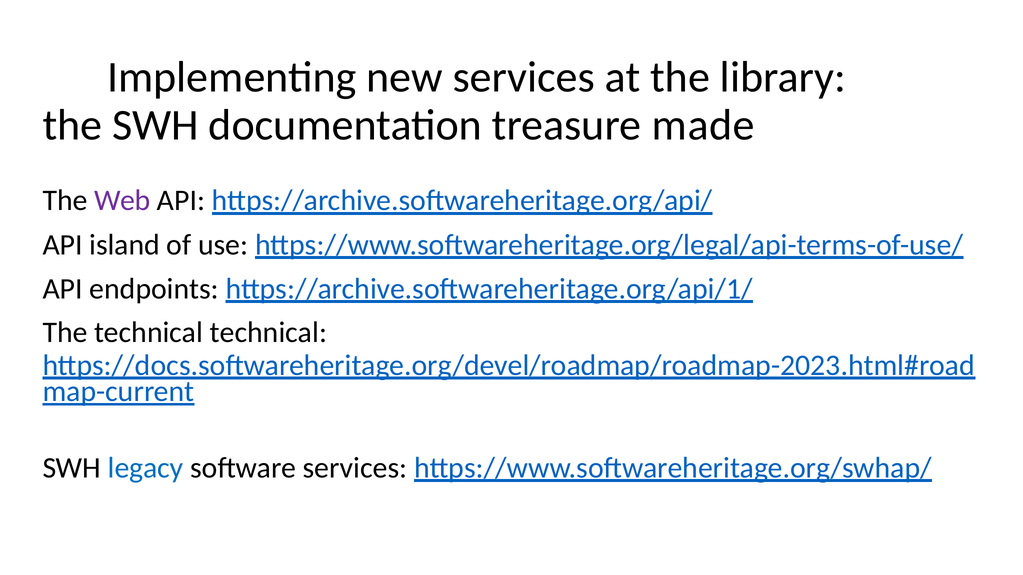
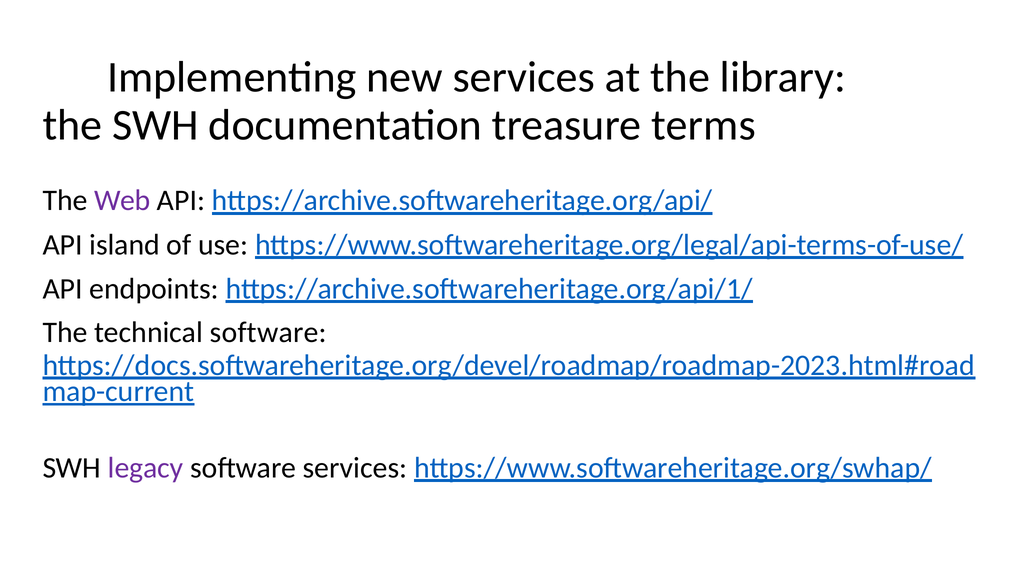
made: made -> terms
technical technical: technical -> software
legacy colour: blue -> purple
